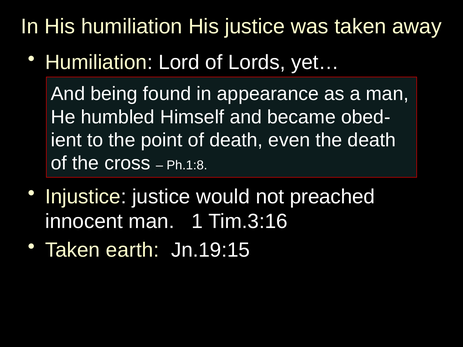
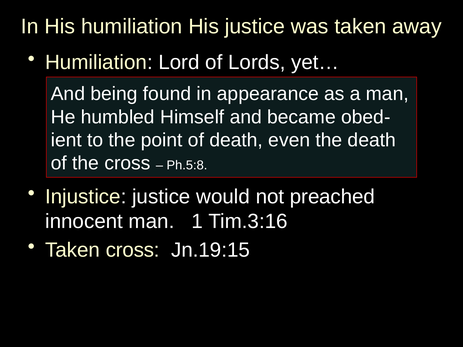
Ph.1:8: Ph.1:8 -> Ph.5:8
Taken earth: earth -> cross
